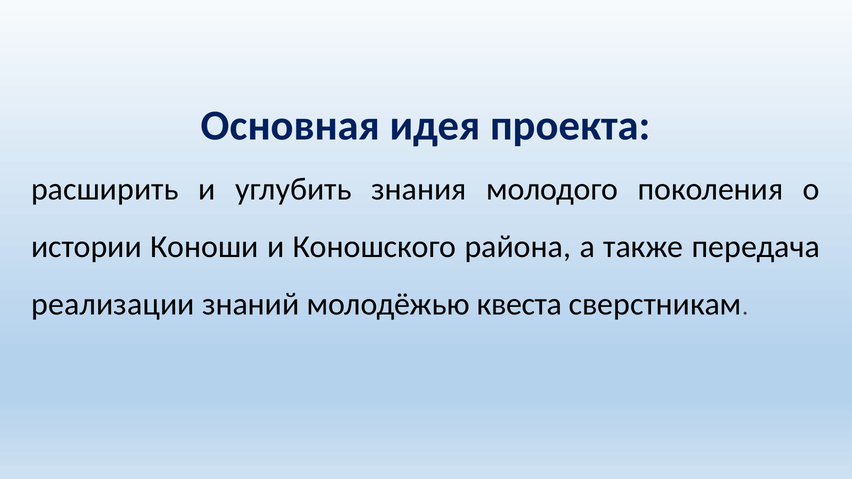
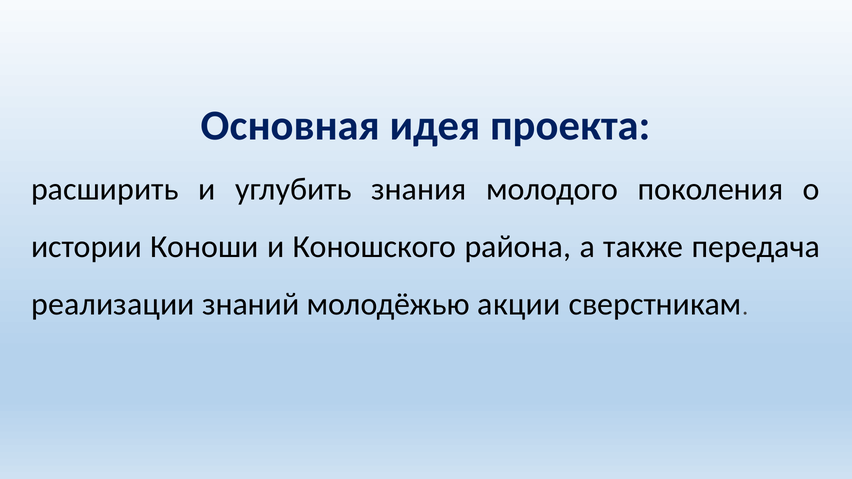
квеста: квеста -> акции
